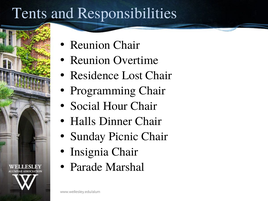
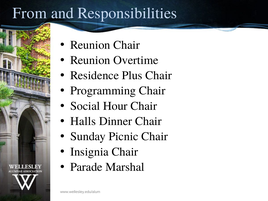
Tents: Tents -> From
Lost: Lost -> Plus
